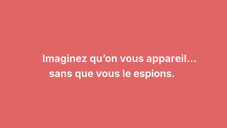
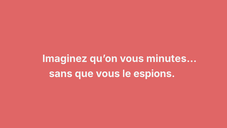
appareil…: appareil… -> minutes…
